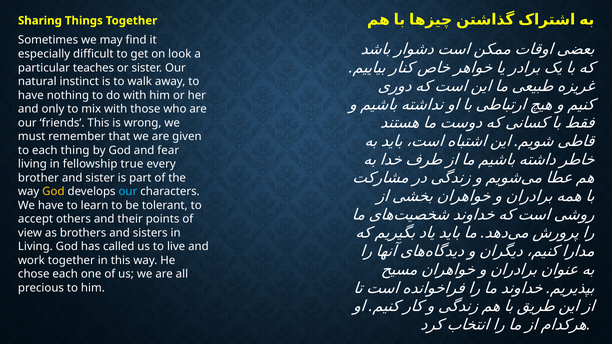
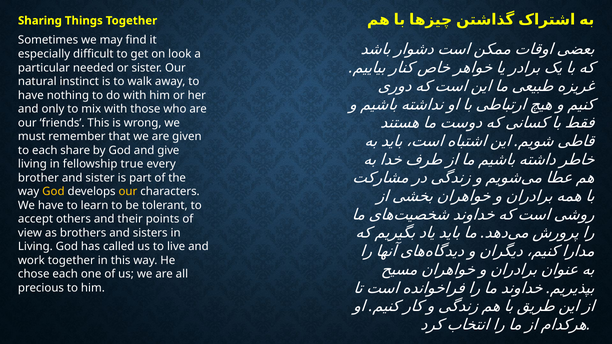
teaches: teaches -> needed
thing: thing -> share
fear: fear -> give
our at (128, 192) colour: light blue -> yellow
